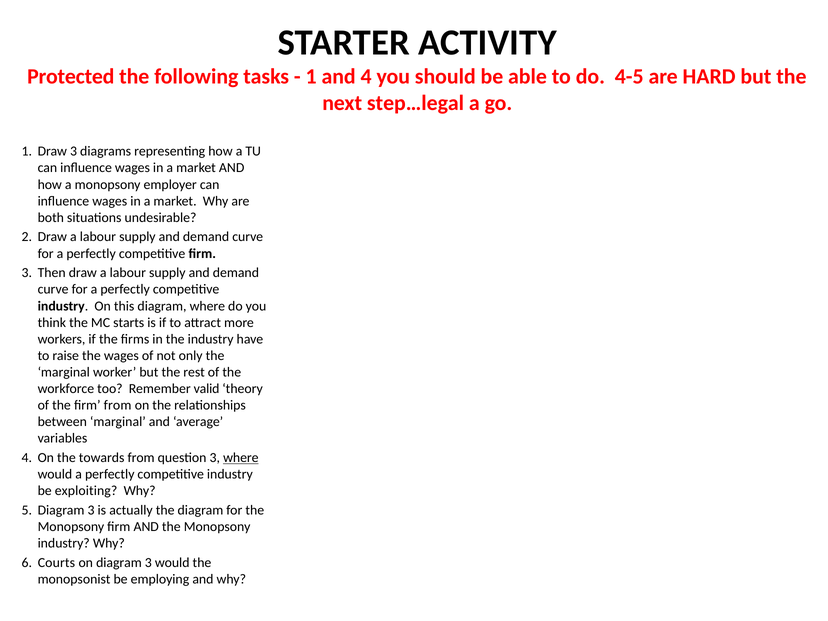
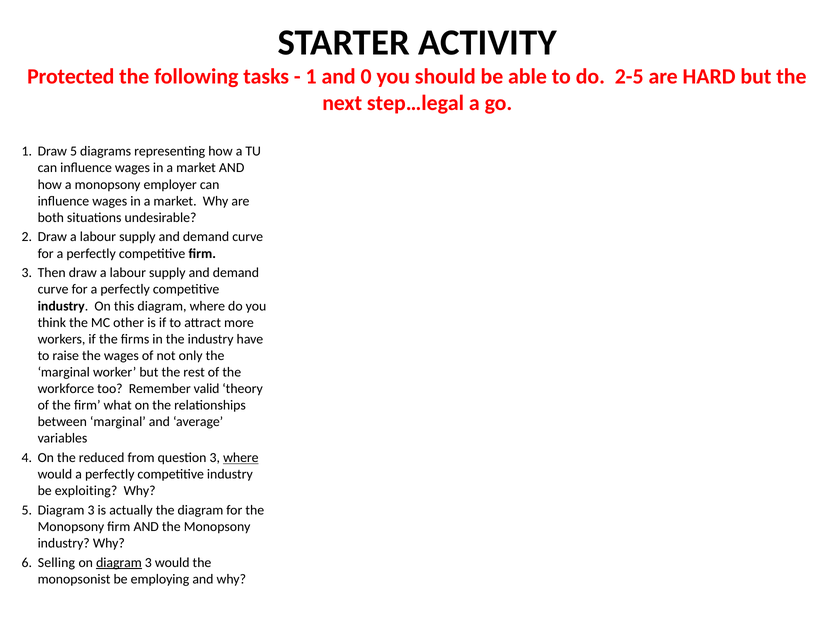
and 4: 4 -> 0
4-5: 4-5 -> 2-5
Draw 3: 3 -> 5
starts: starts -> other
firm from: from -> what
towards: towards -> reduced
Courts: Courts -> Selling
diagram at (119, 563) underline: none -> present
